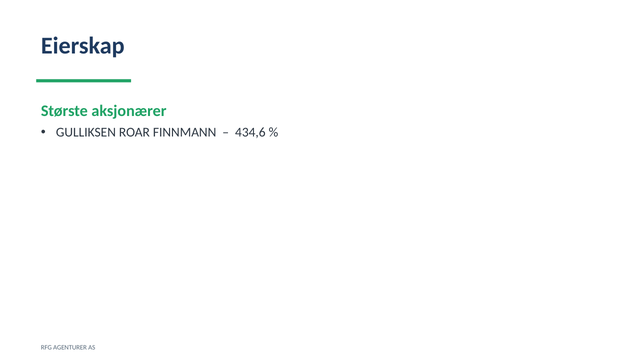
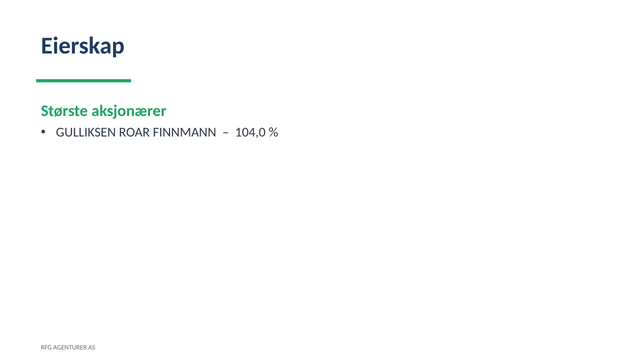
434,6: 434,6 -> 104,0
